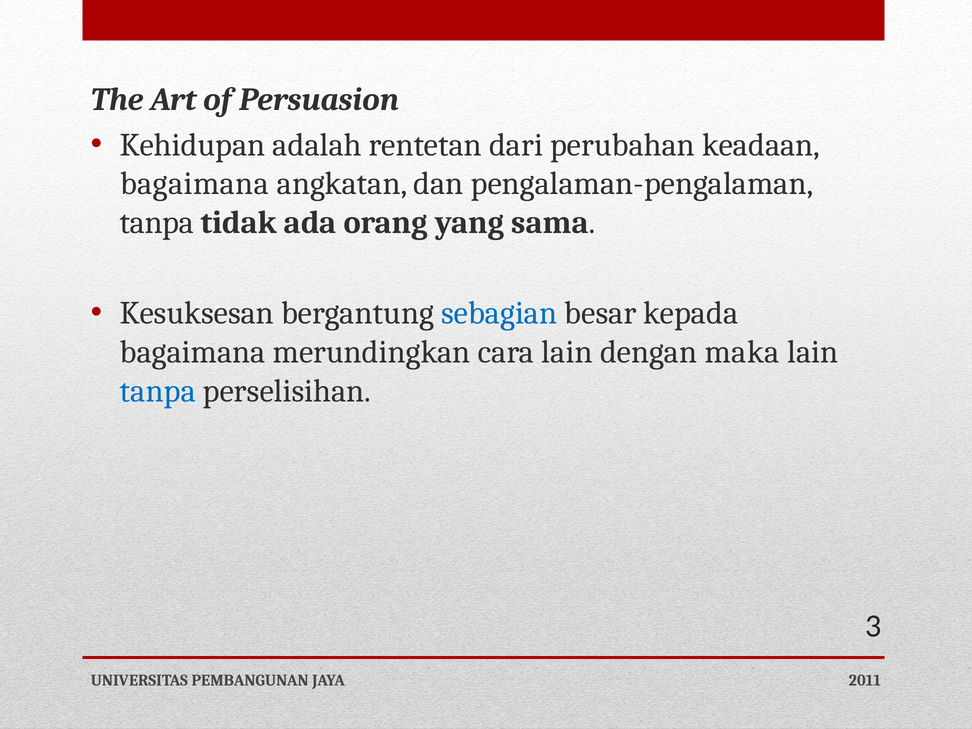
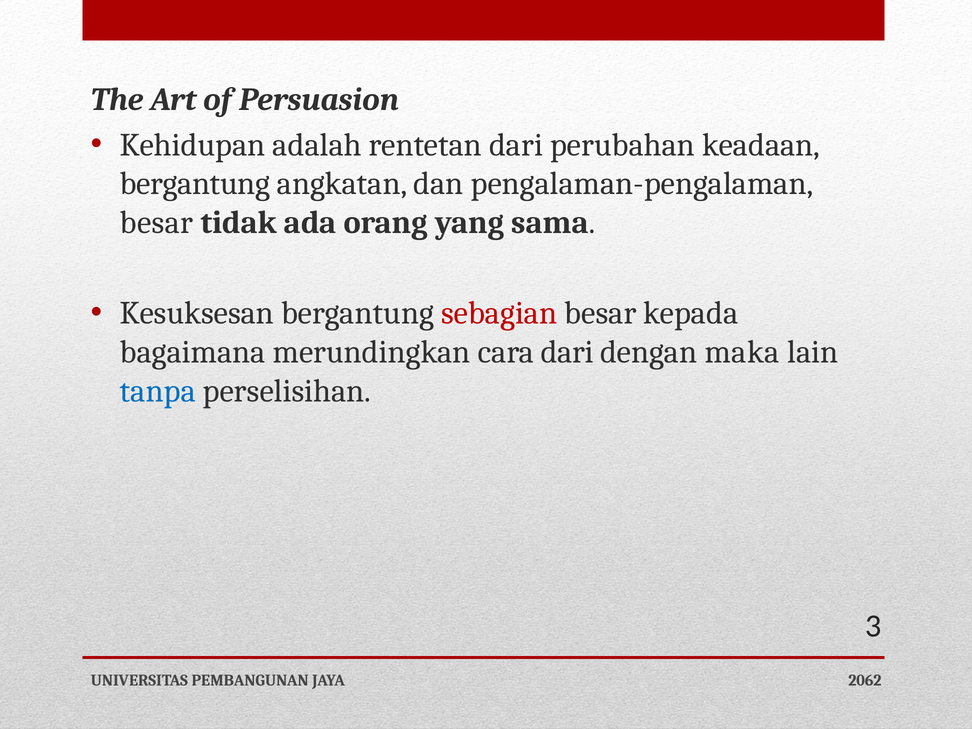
bagaimana at (195, 184): bagaimana -> bergantung
tanpa at (157, 223): tanpa -> besar
sebagian colour: blue -> red
cara lain: lain -> dari
2011: 2011 -> 2062
